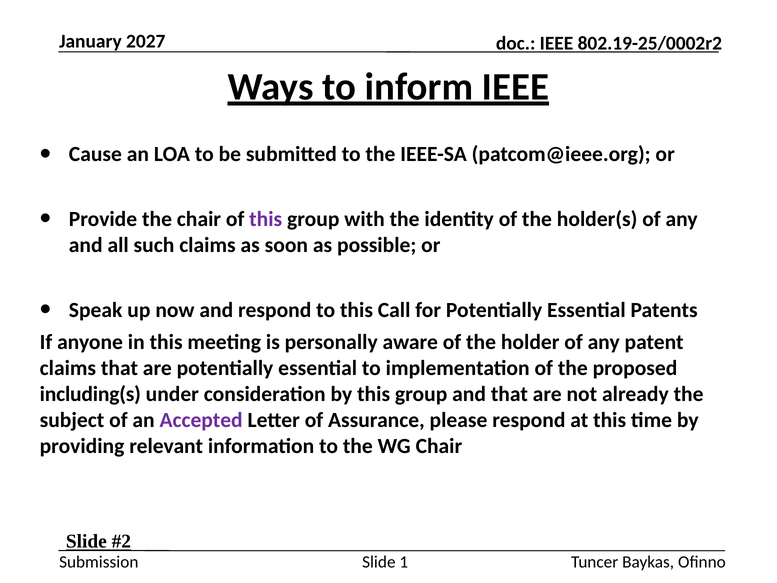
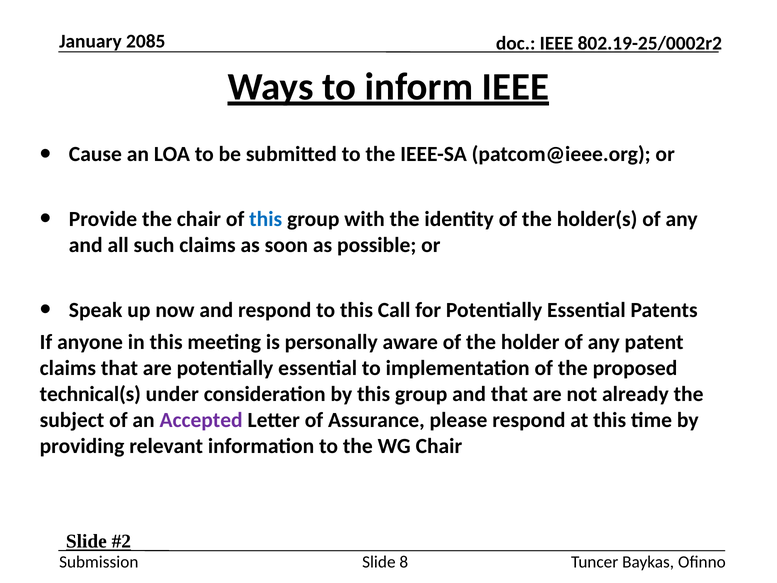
2027: 2027 -> 2085
this at (266, 219) colour: purple -> blue
including(s: including(s -> technical(s
1: 1 -> 8
